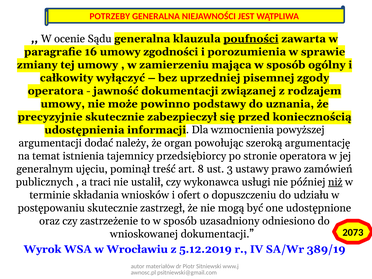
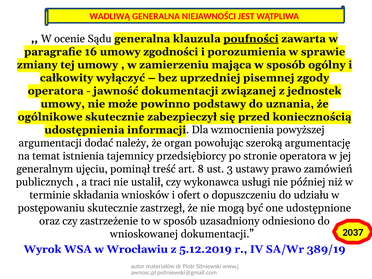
POTRZEBY: POTRZEBY -> WADLIWĄ
rodzajem: rodzajem -> jednostek
precyzyjnie: precyzyjnie -> ogólnikowe
niż underline: present -> none
2073: 2073 -> 2037
